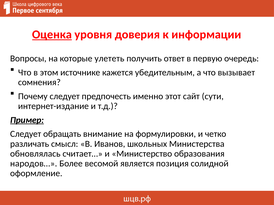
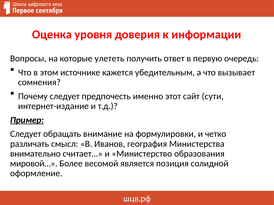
Оценка underline: present -> none
школьных: школьных -> география
обновлялась: обновлялась -> внимательно
народов…: народов… -> мировой…
